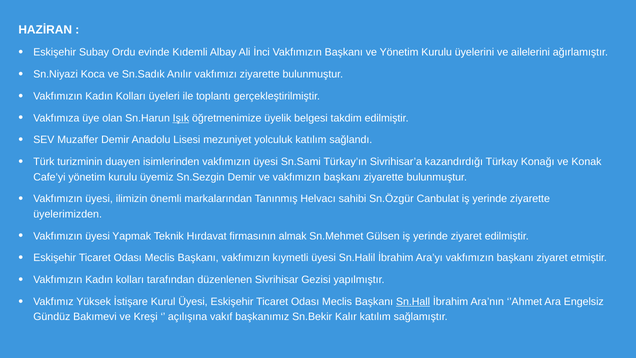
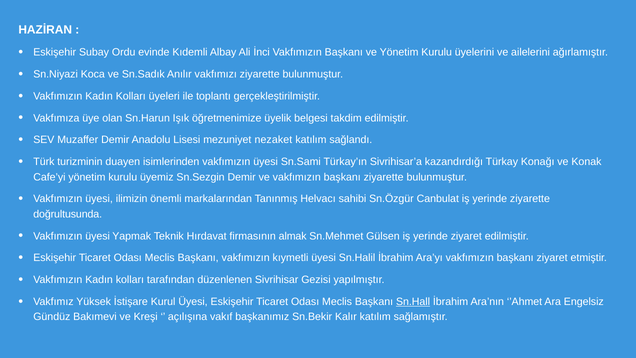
Işık underline: present -> none
yolculuk: yolculuk -> nezaket
üyelerimizden: üyelerimizden -> doğrultusunda
